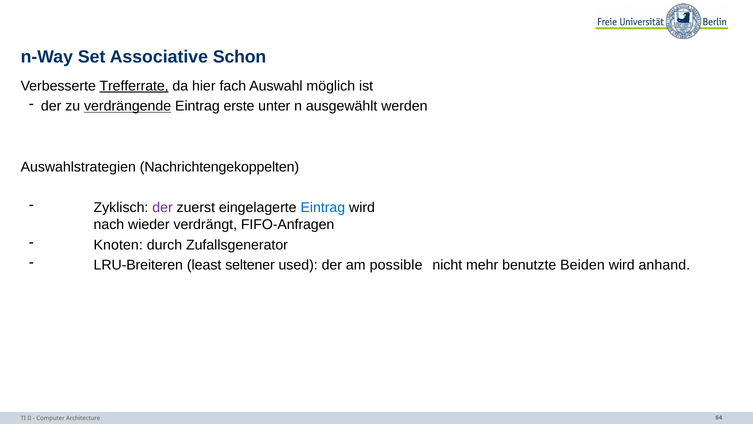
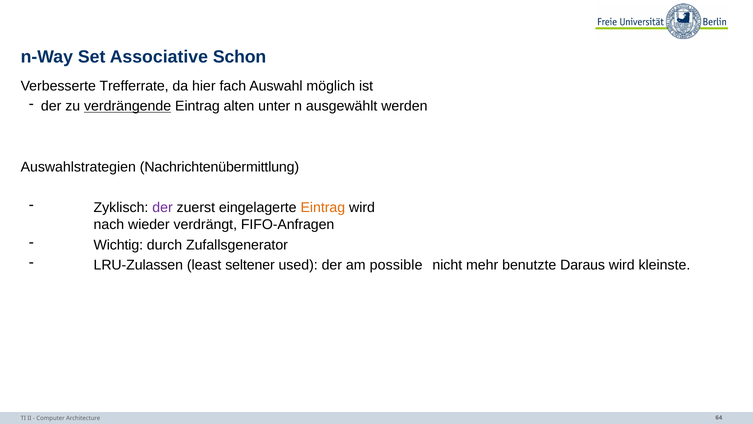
Trefferrate underline: present -> none
erste: erste -> alten
Nachrichtengekoppelten: Nachrichtengekoppelten -> Nachrichtenübermittlung
Eintrag at (323, 207) colour: blue -> orange
Knoten: Knoten -> Wichtig
LRU-Breiteren: LRU-Breiteren -> LRU-Zulassen
Beiden: Beiden -> Daraus
anhand: anhand -> kleinste
